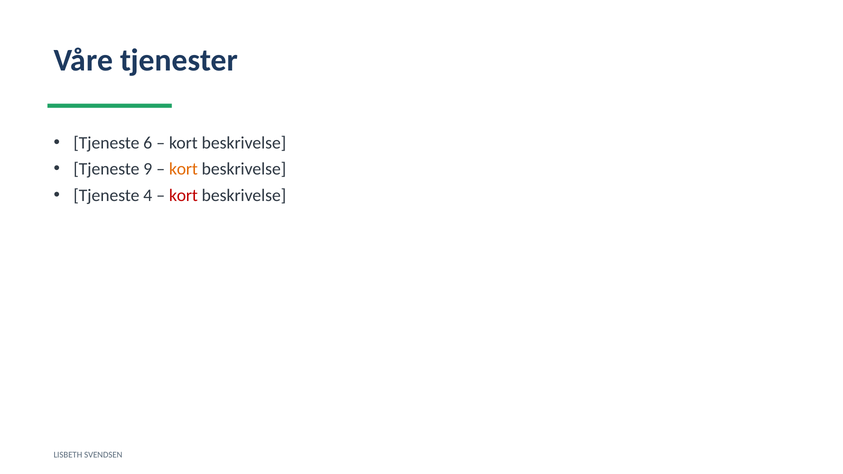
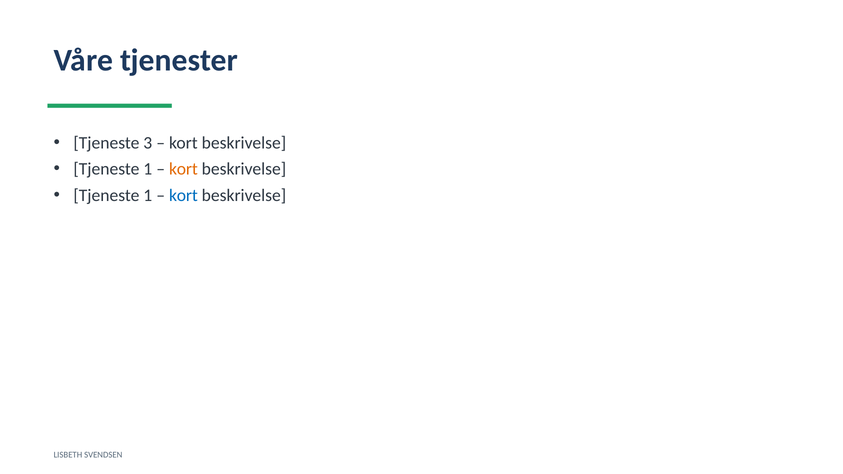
6: 6 -> 3
9 at (148, 169): 9 -> 1
4 at (148, 195): 4 -> 1
kort at (183, 195) colour: red -> blue
